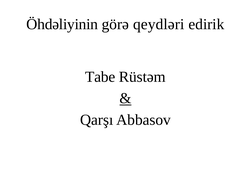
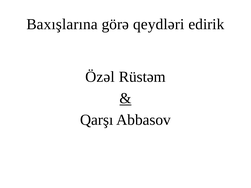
Öhdəliyinin: Öhdəliyinin -> Baxışlarına
Tabe: Tabe -> Özəl
